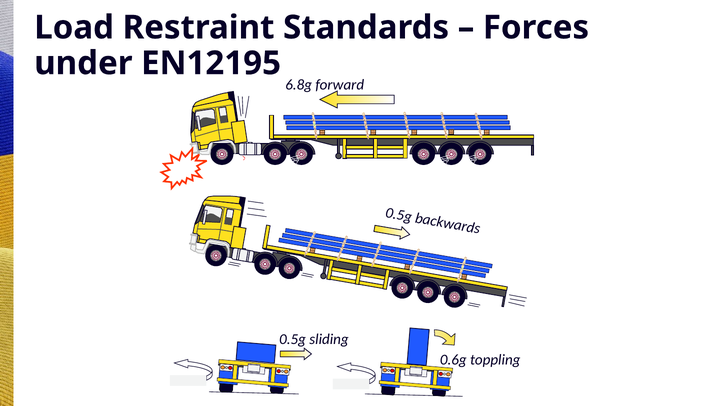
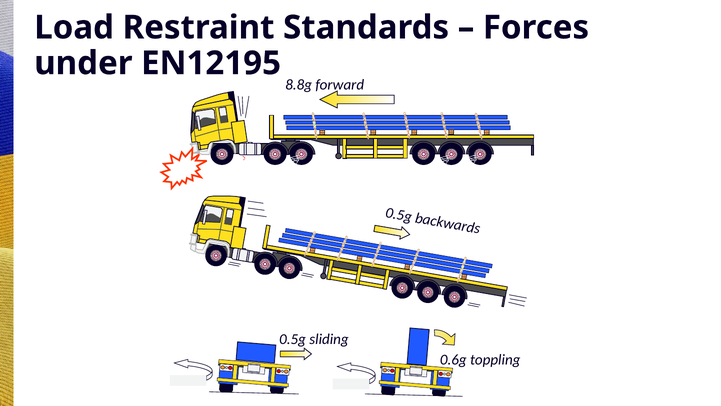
6.8g: 6.8g -> 8.8g
